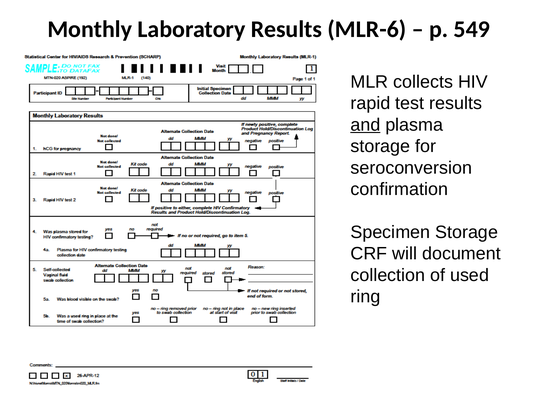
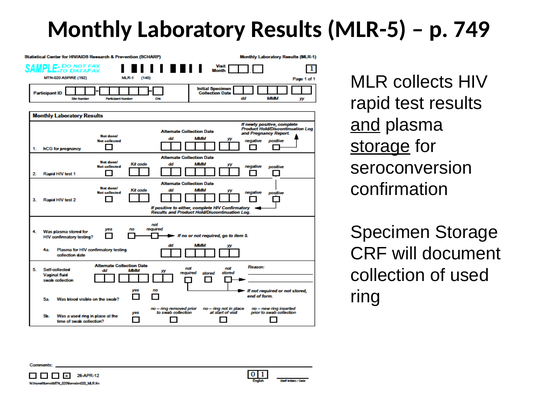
MLR-6: MLR-6 -> MLR-5
549: 549 -> 749
storage at (380, 146) underline: none -> present
